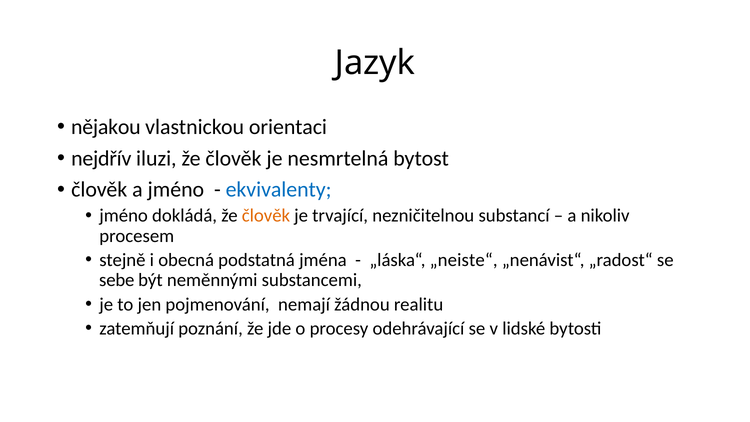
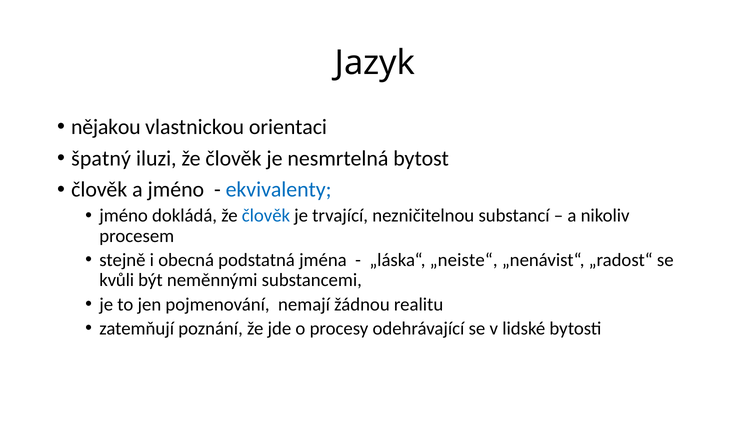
nejdřív: nejdřív -> špatný
člověk at (266, 216) colour: orange -> blue
sebe: sebe -> kvůli
